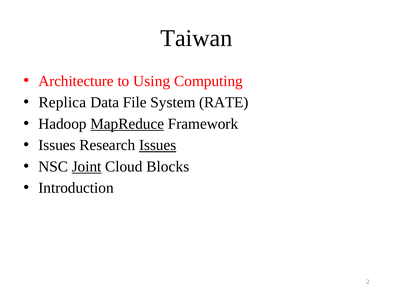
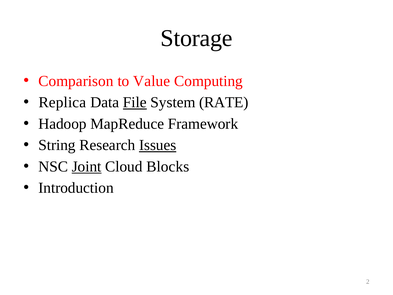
Taiwan: Taiwan -> Storage
Architecture: Architecture -> Comparison
Using: Using -> Value
File underline: none -> present
MapReduce underline: present -> none
Issues at (57, 145): Issues -> String
